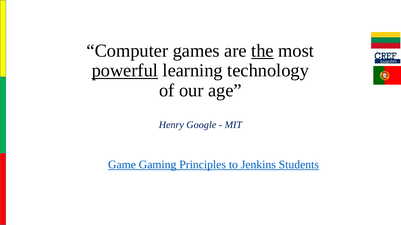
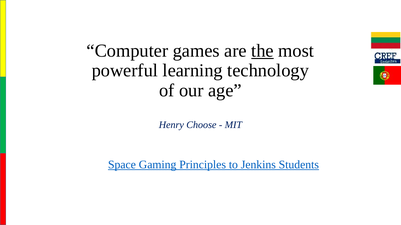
powerful underline: present -> none
Google: Google -> Choose
Game: Game -> Space
